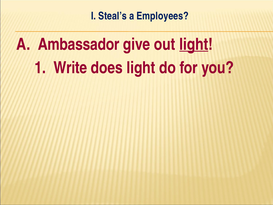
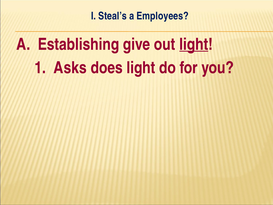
Ambassador: Ambassador -> Establishing
Write: Write -> Asks
